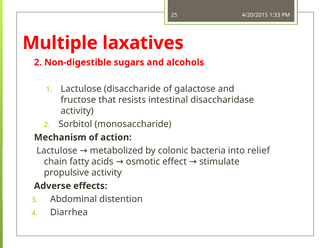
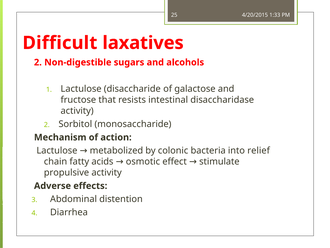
Multiple: Multiple -> Difficult
